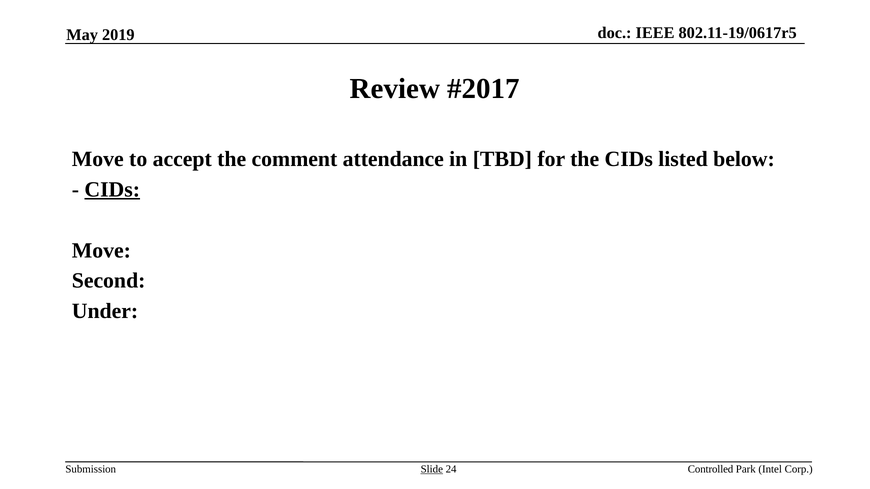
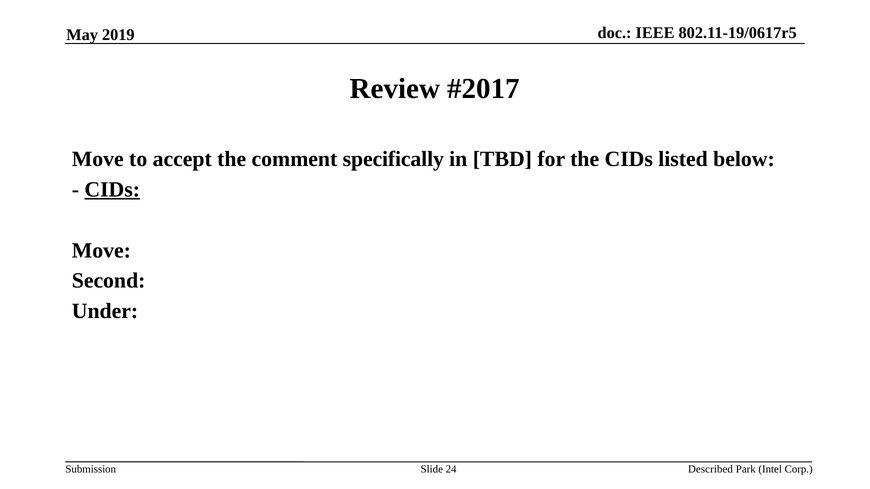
attendance: attendance -> specifically
Slide underline: present -> none
Controlled: Controlled -> Described
